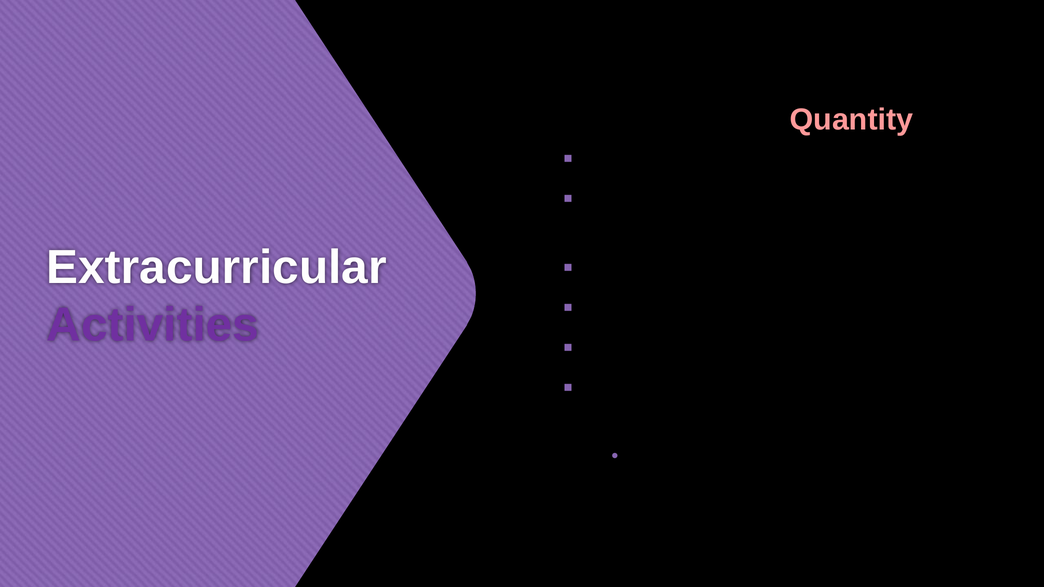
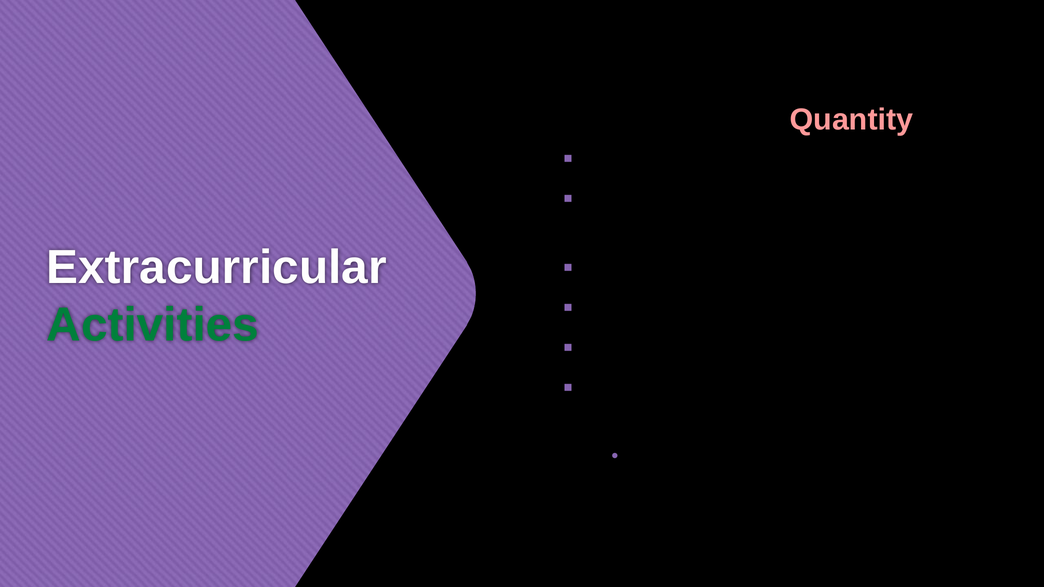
Activities colour: purple -> green
